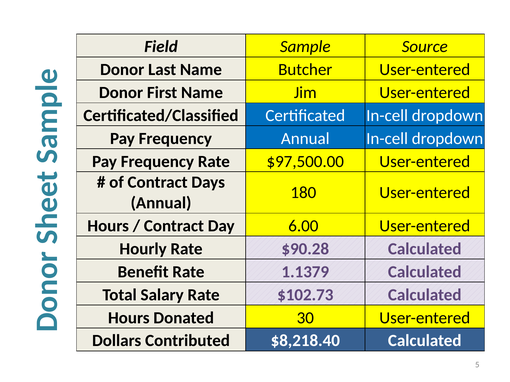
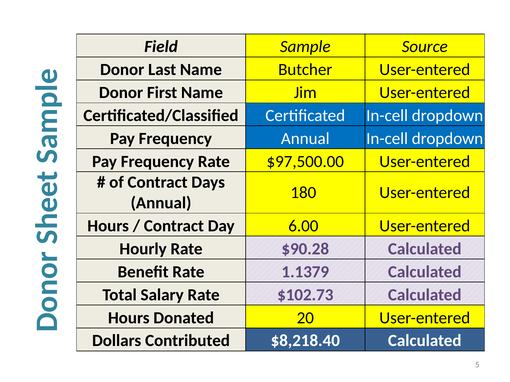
30: 30 -> 20
